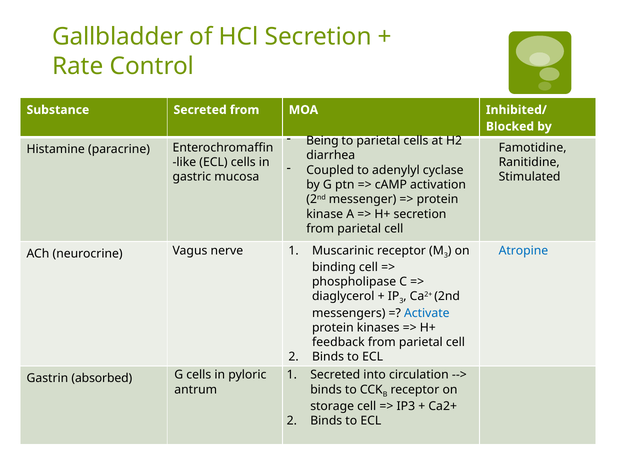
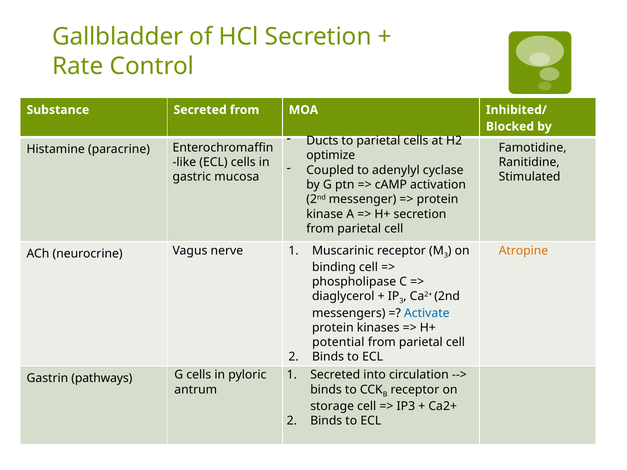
Being: Being -> Ducts
diarrhea: diarrhea -> optimize
Atropine colour: blue -> orange
feedback: feedback -> potential
absorbed: absorbed -> pathways
